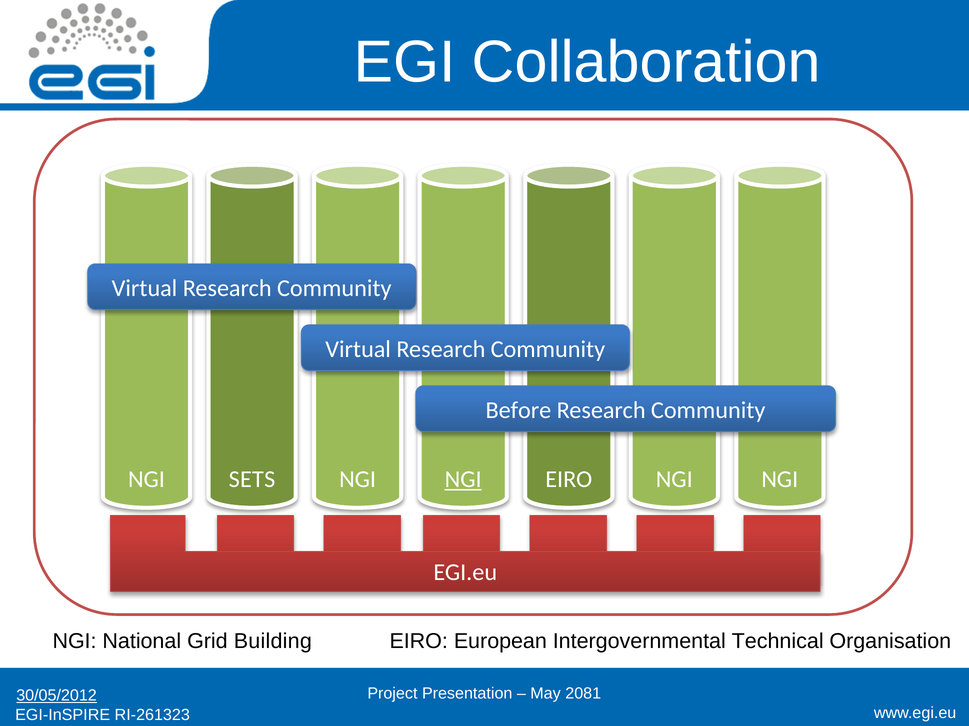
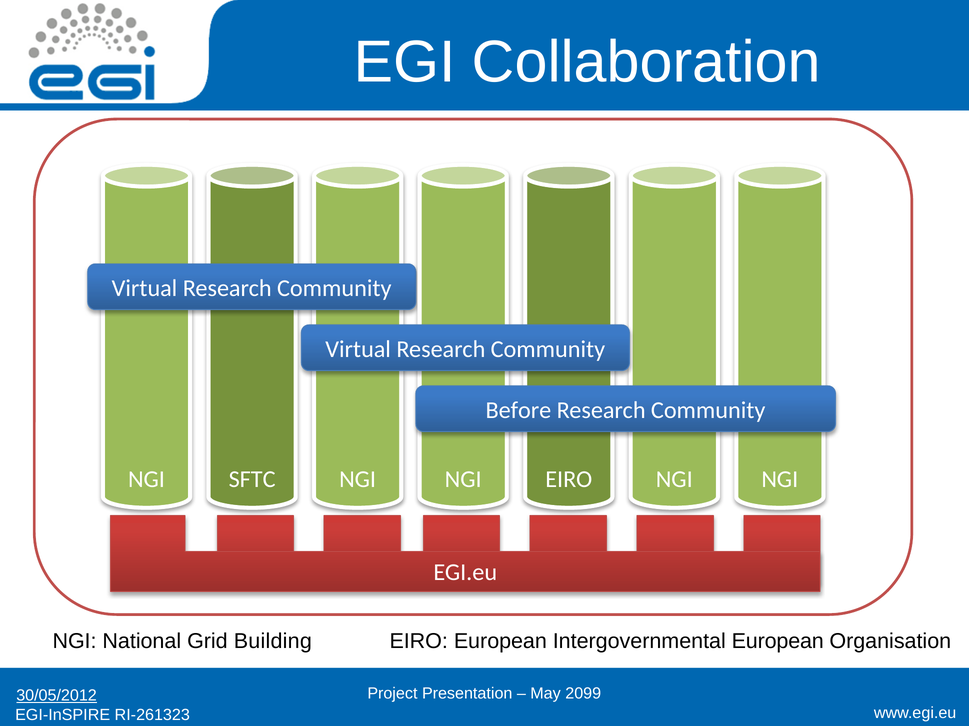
SETS: SETS -> SFTC
NGI at (463, 480) underline: present -> none
Intergovernmental Technical: Technical -> European
2081: 2081 -> 2099
